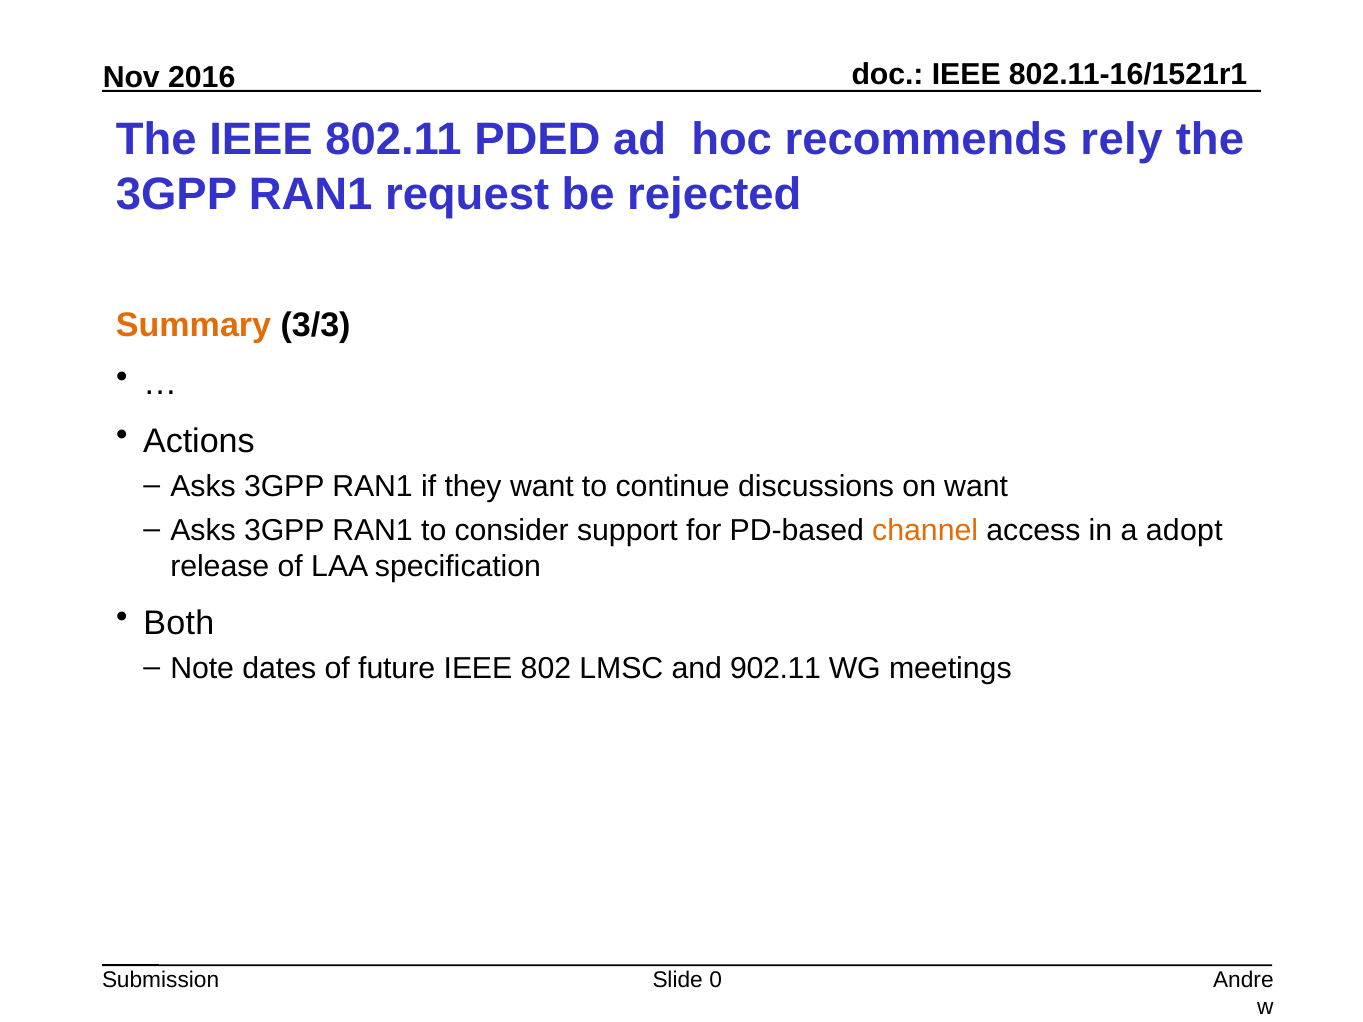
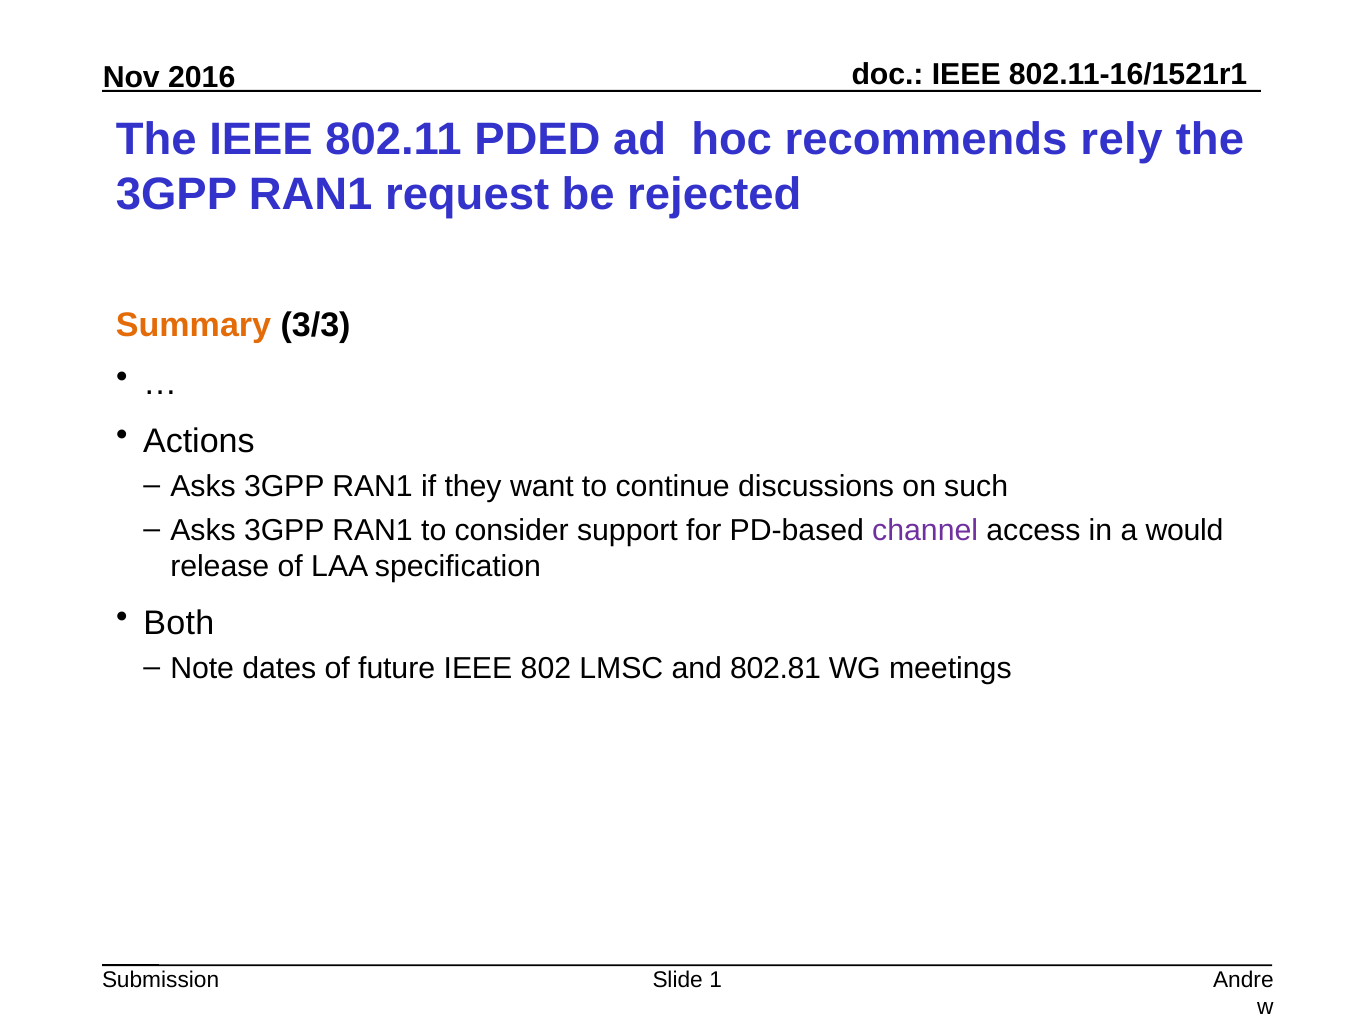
on want: want -> such
channel colour: orange -> purple
adopt: adopt -> would
902.11: 902.11 -> 802.81
0: 0 -> 1
